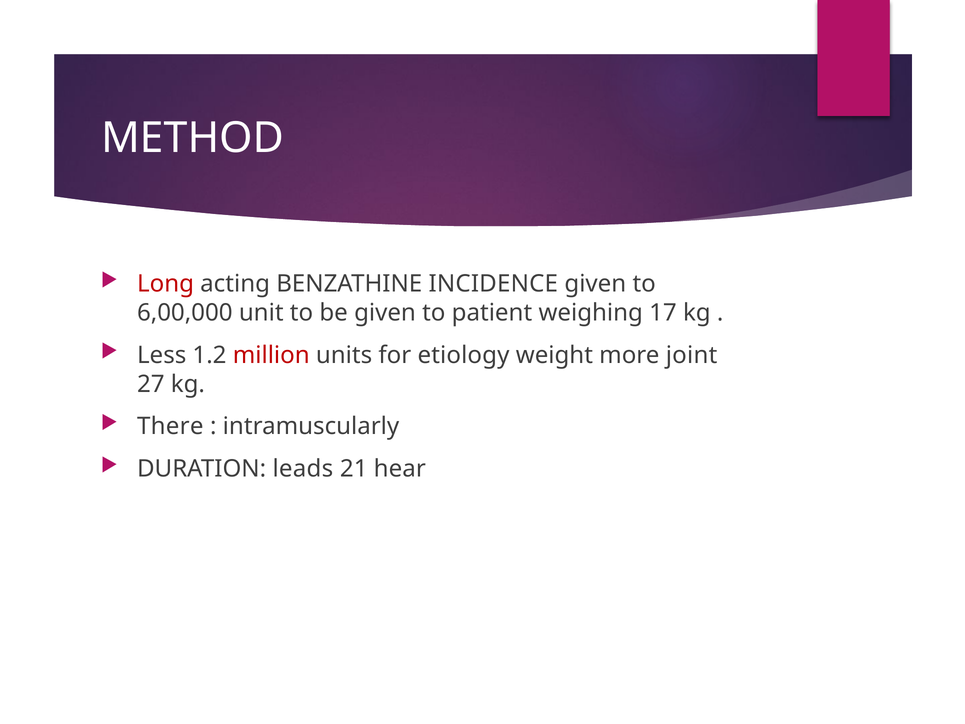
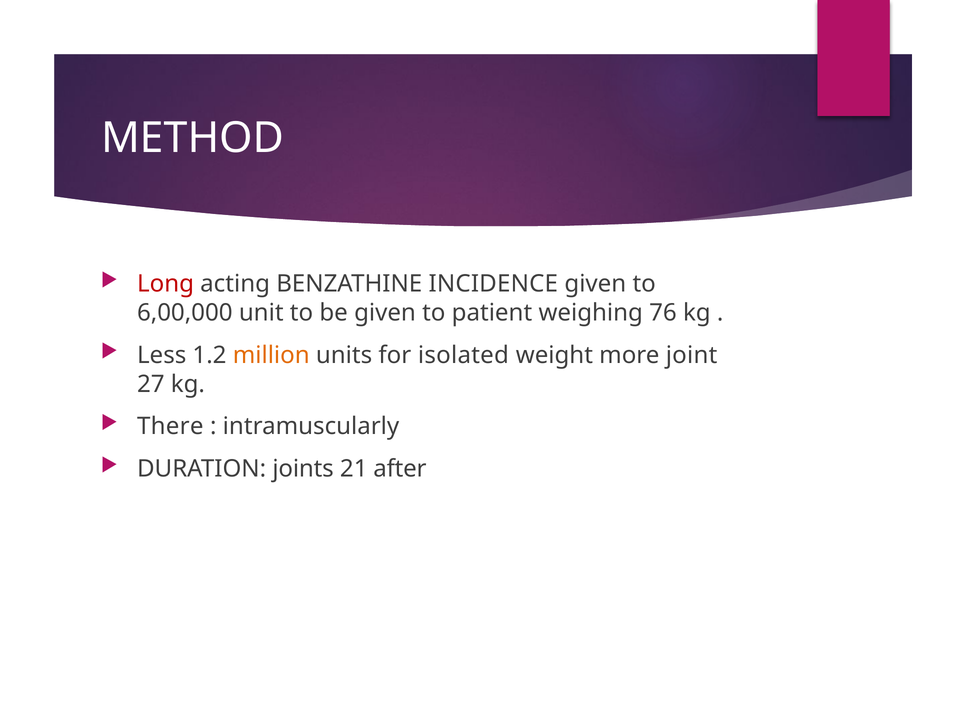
17: 17 -> 76
million colour: red -> orange
etiology: etiology -> isolated
leads: leads -> joints
hear: hear -> after
